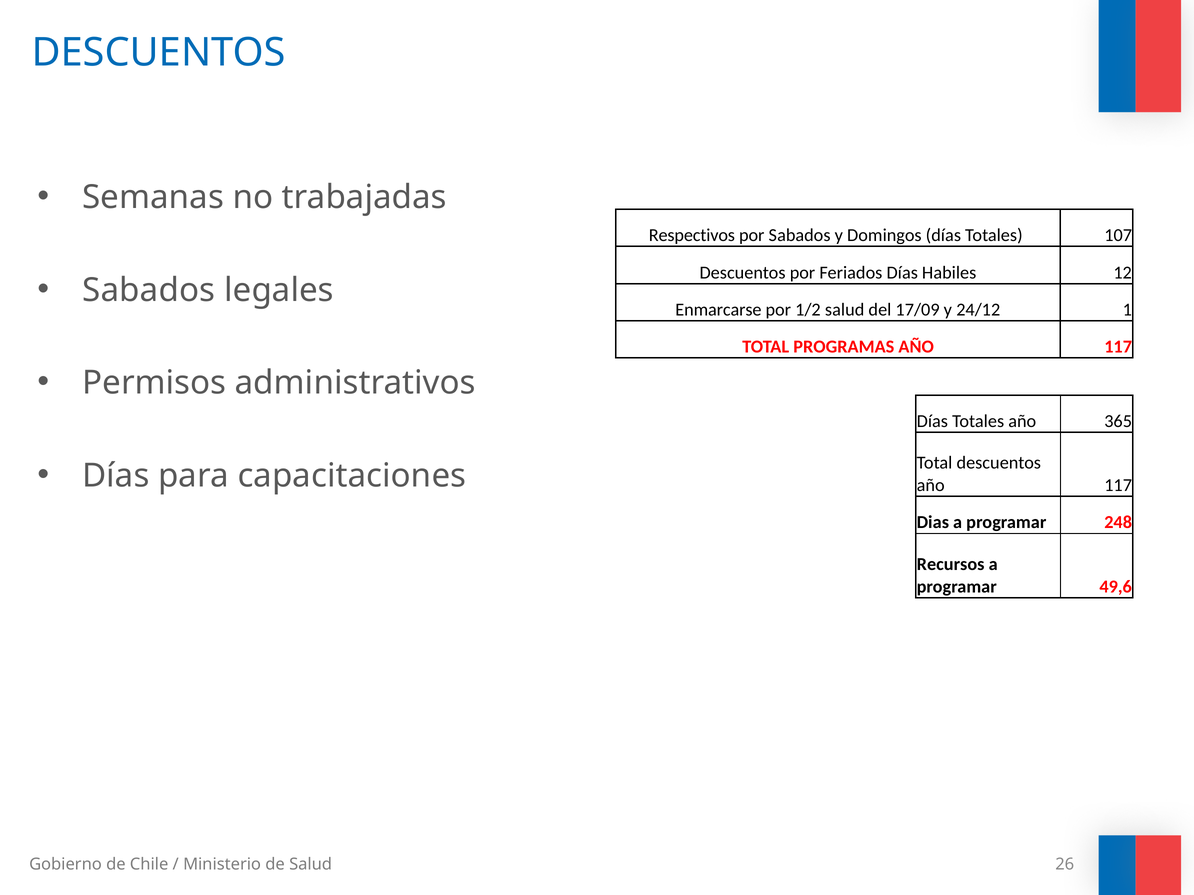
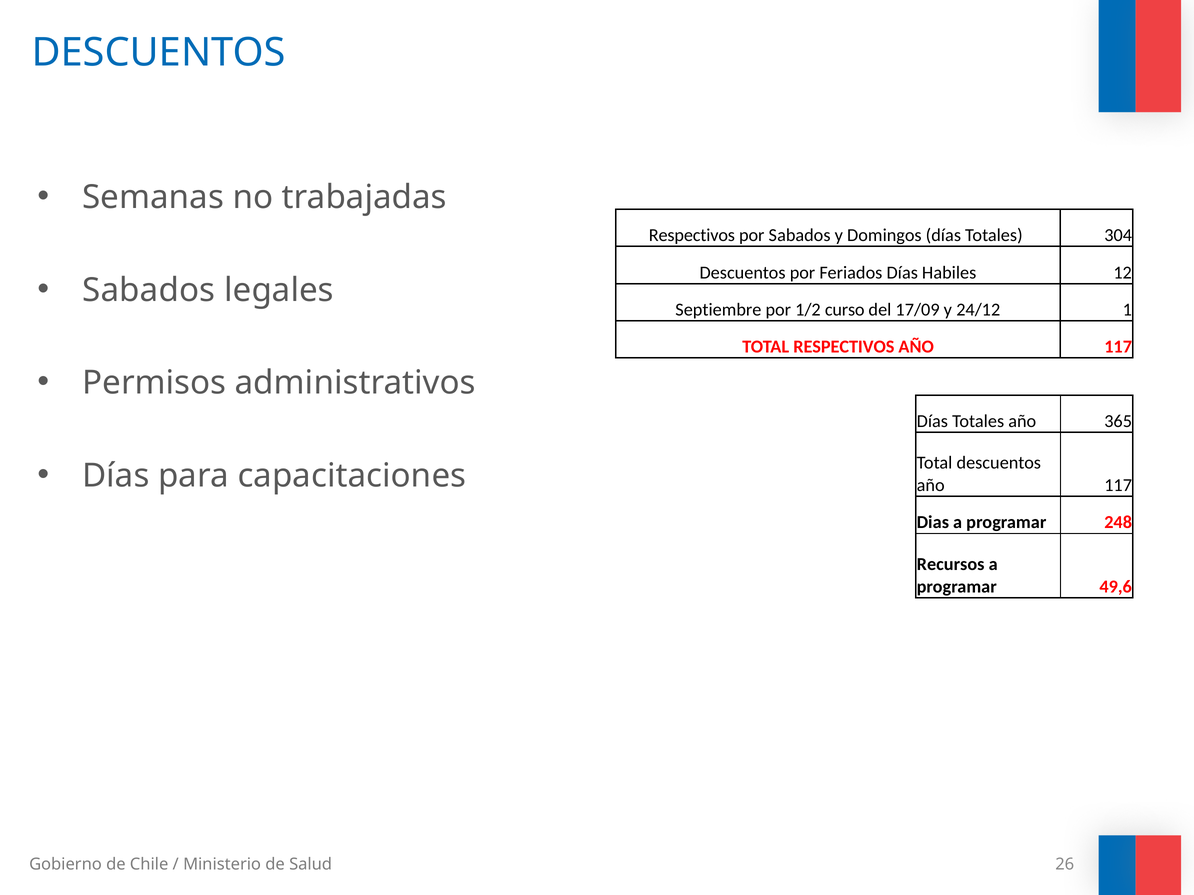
107: 107 -> 304
Enmarcarse: Enmarcarse -> Septiembre
1/2 salud: salud -> curso
TOTAL PROGRAMAS: PROGRAMAS -> RESPECTIVOS
